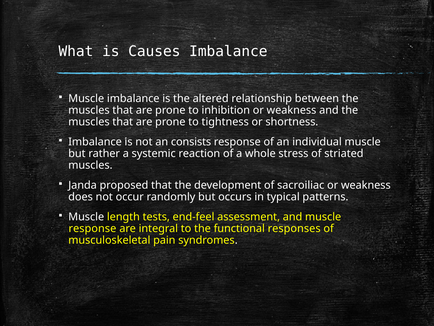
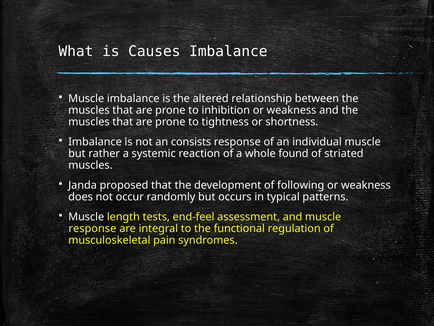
stress: stress -> found
sacroiliac: sacroiliac -> following
responses: responses -> regulation
